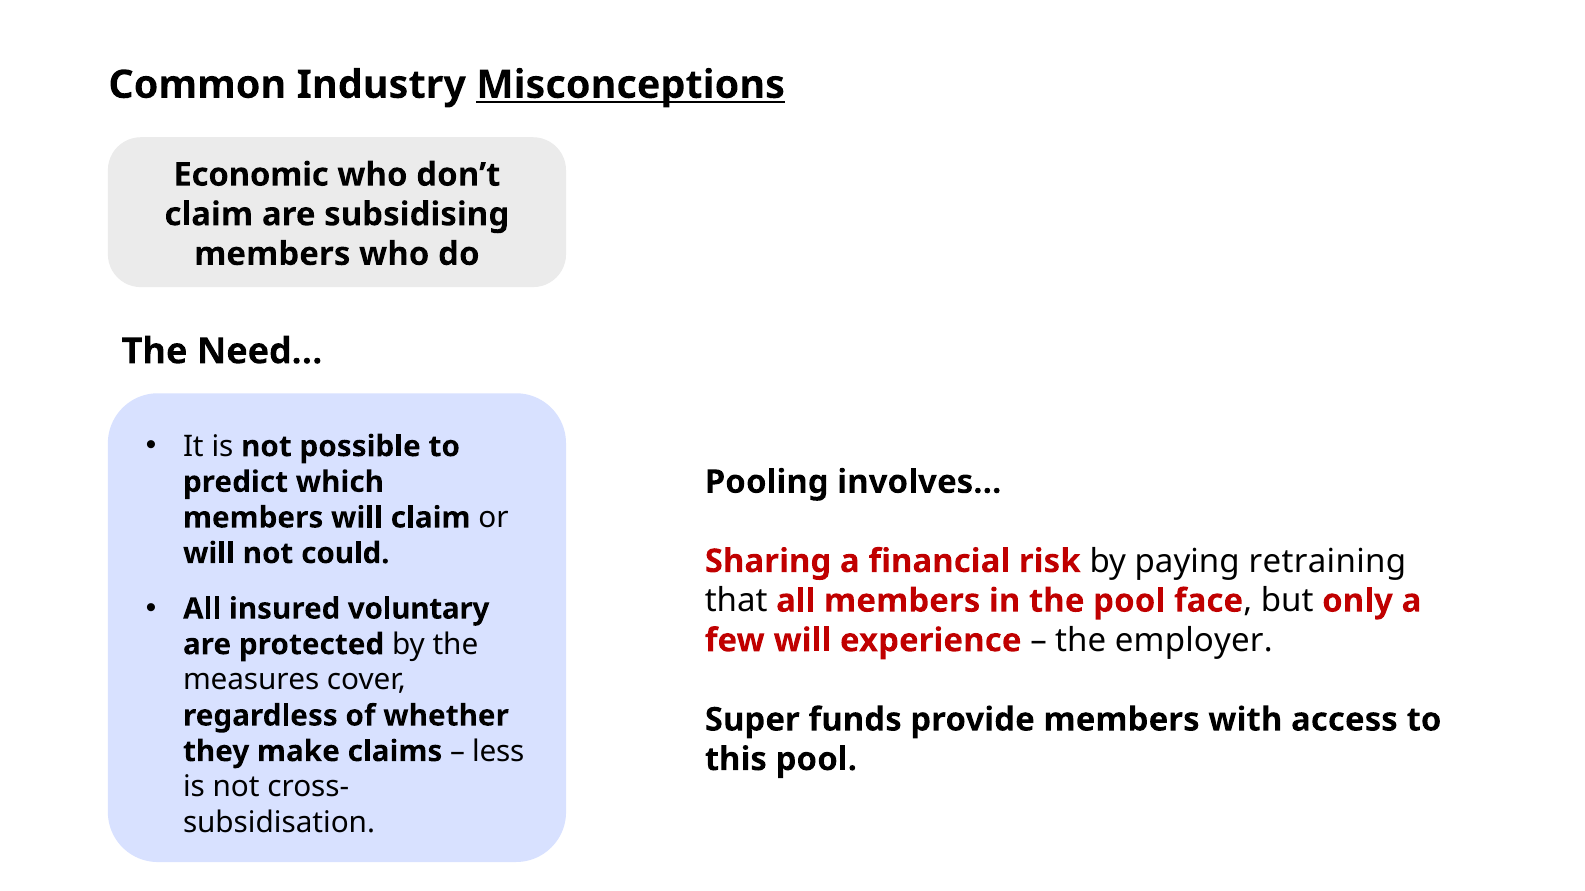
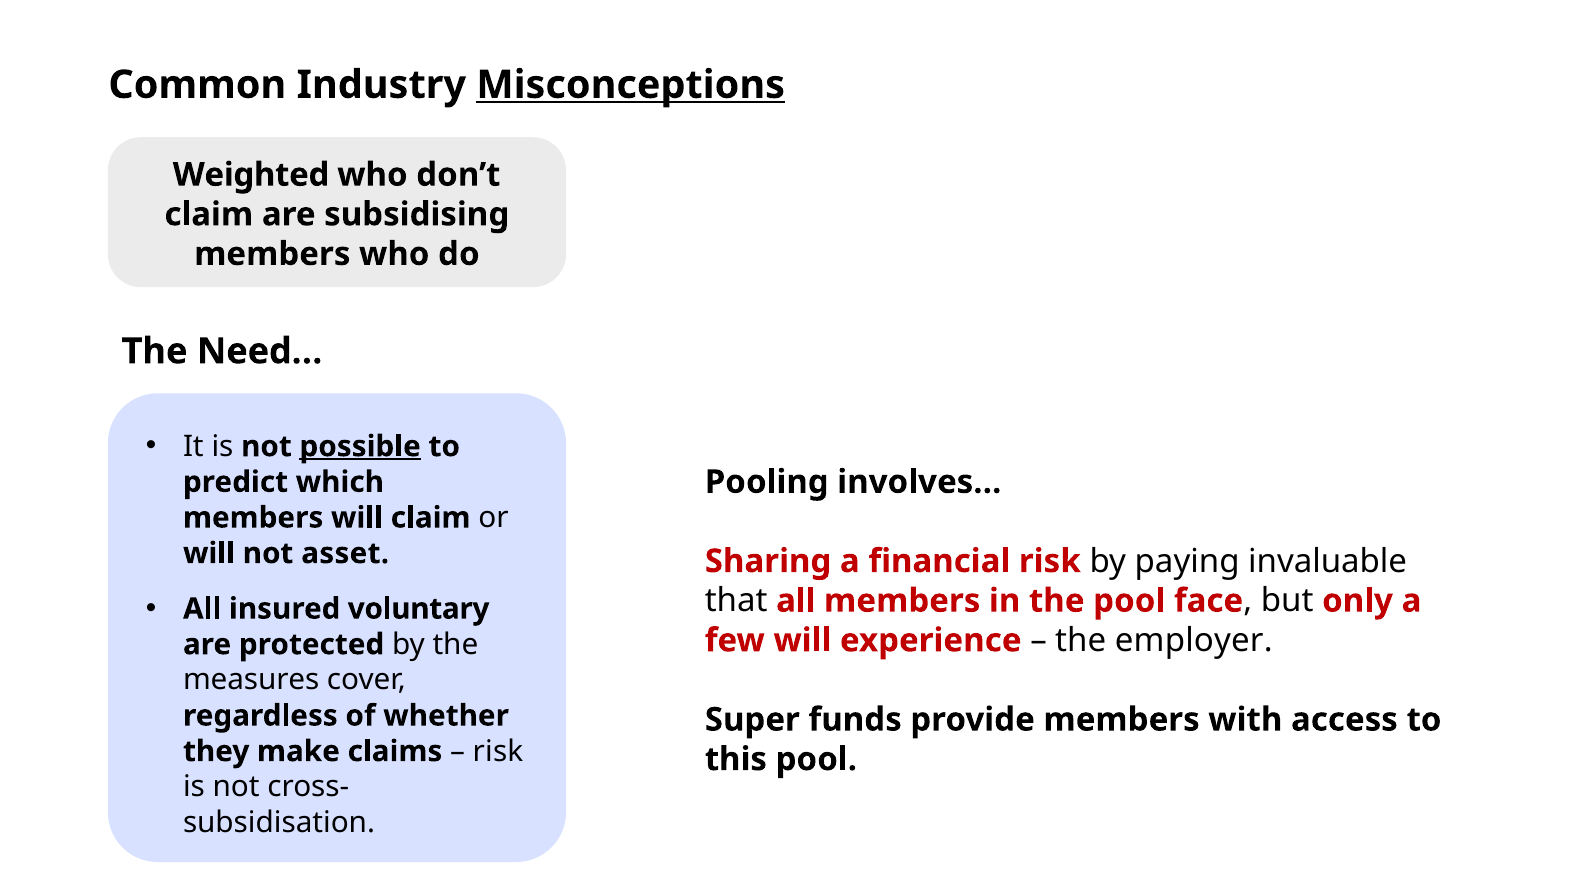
Economic: Economic -> Weighted
possible underline: none -> present
could: could -> asset
retraining: retraining -> invaluable
less at (498, 752): less -> risk
